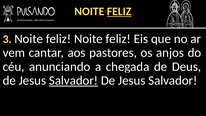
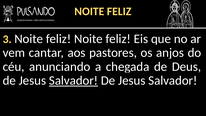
FELIZ at (119, 11) underline: present -> none
